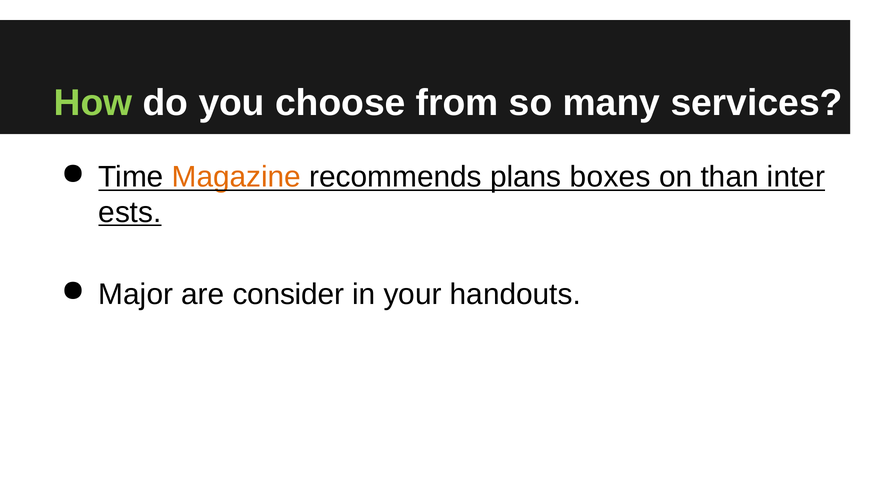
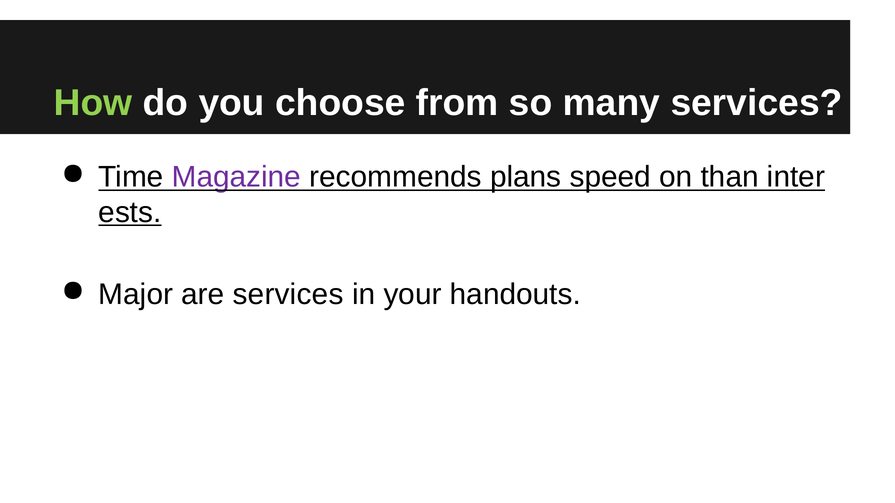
Magazine colour: orange -> purple
boxes: boxes -> speed
are consider: consider -> services
